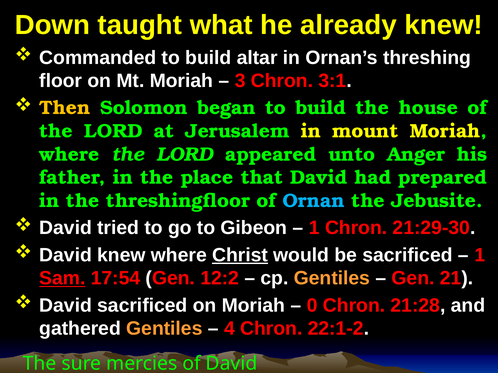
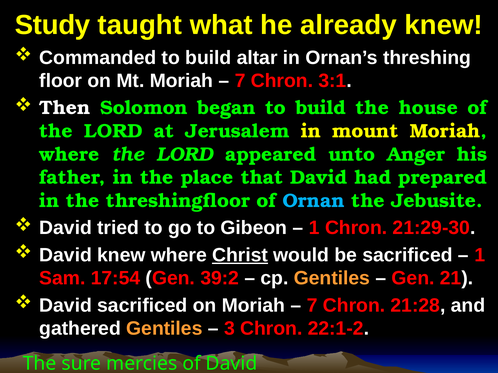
Down: Down -> Study
3 at (240, 81): 3 -> 7
Then colour: yellow -> white
Sam underline: present -> none
12:2: 12:2 -> 39:2
0 at (312, 306): 0 -> 7
4: 4 -> 3
